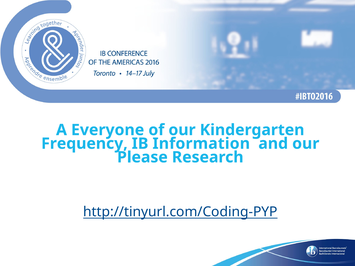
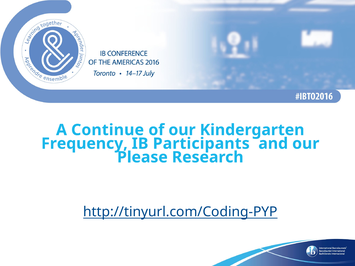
Everyone: Everyone -> Continue
Information: Information -> Participants
